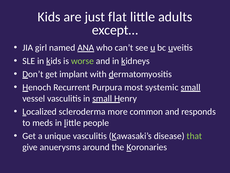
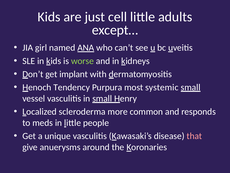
flat: flat -> cell
Recurrent: Recurrent -> Tendency
that colour: light green -> pink
